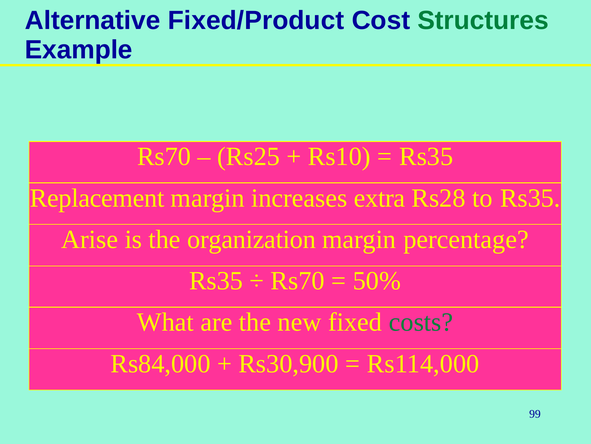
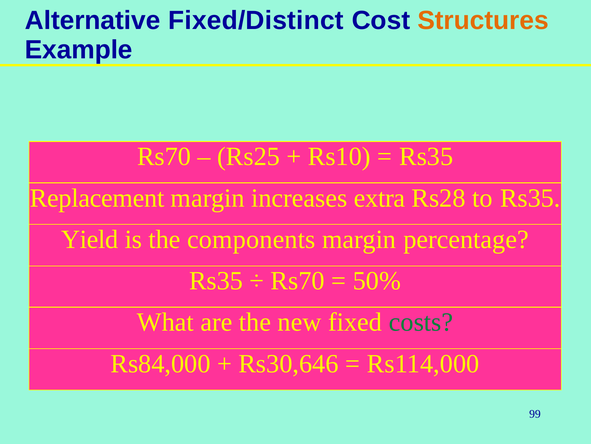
Fixed/Product: Fixed/Product -> Fixed/Distinct
Structures colour: green -> orange
Arise: Arise -> Yield
organization: organization -> components
Rs30,900: Rs30,900 -> Rs30,646
